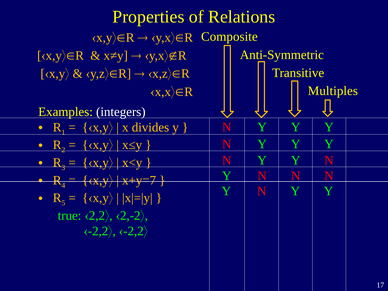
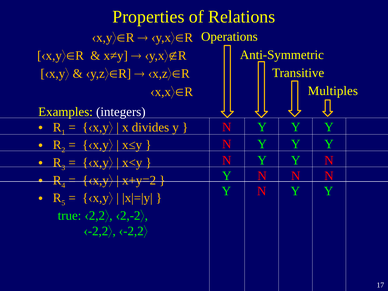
Composite: Composite -> Operations
x+y=7: x+y=7 -> x+y=2
